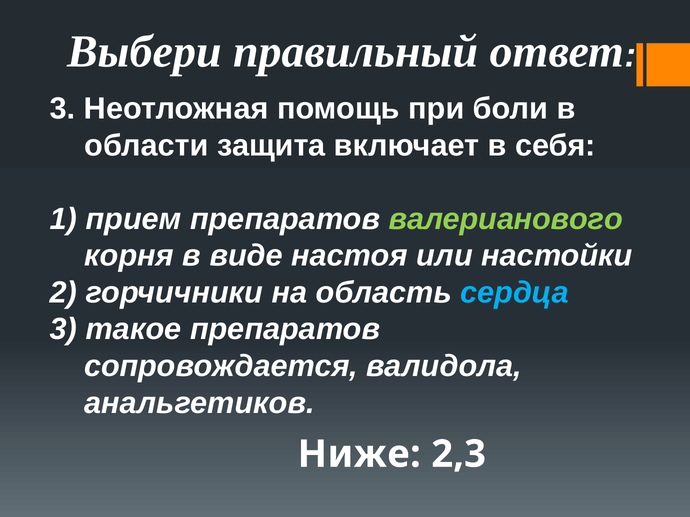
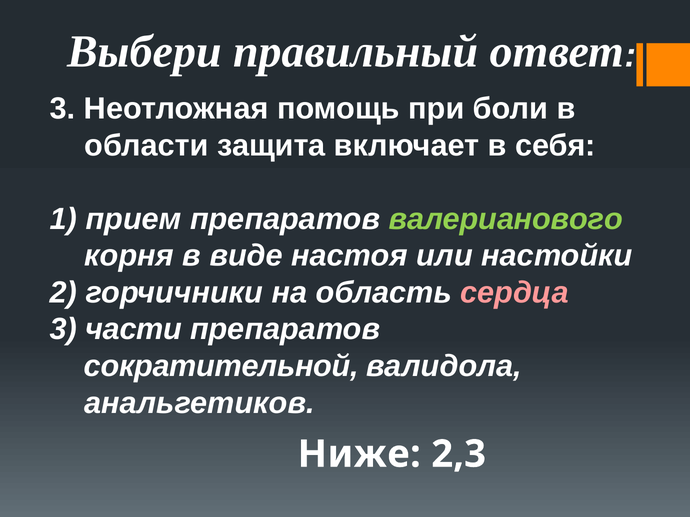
сердца colour: light blue -> pink
такое: такое -> части
сопровождается: сопровождается -> сократительной
